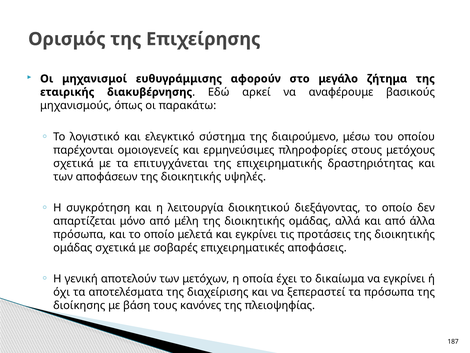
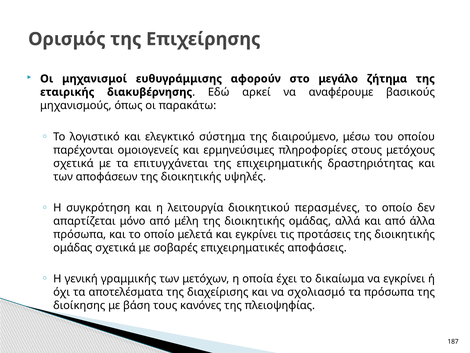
διεξάγοντας: διεξάγοντας -> περασμένες
αποτελούν: αποτελούν -> γραμμικής
ξεπεραστεί: ξεπεραστεί -> σχολιασμό
